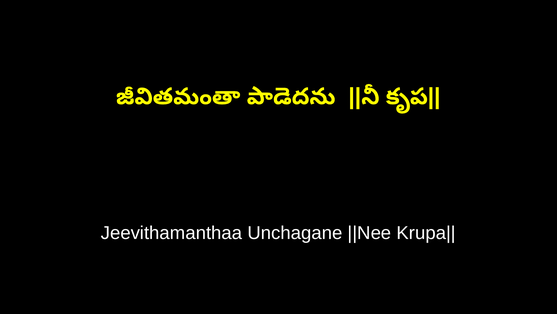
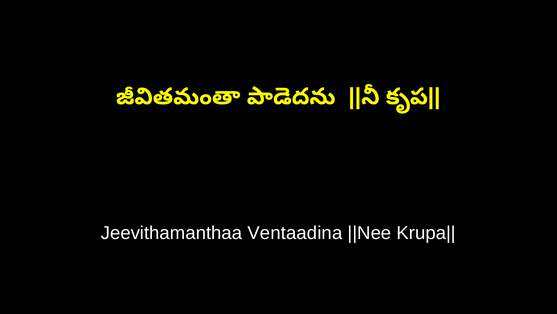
Unchagane: Unchagane -> Ventaadina
